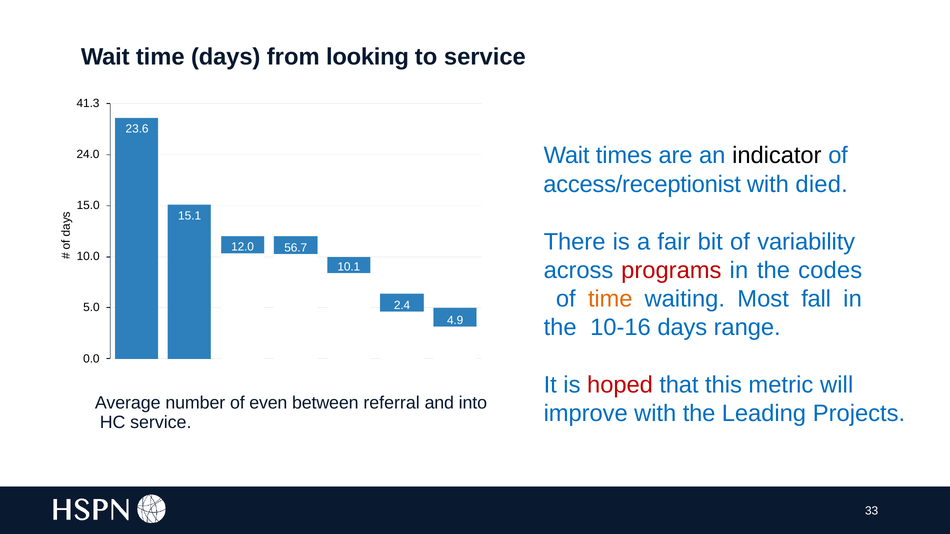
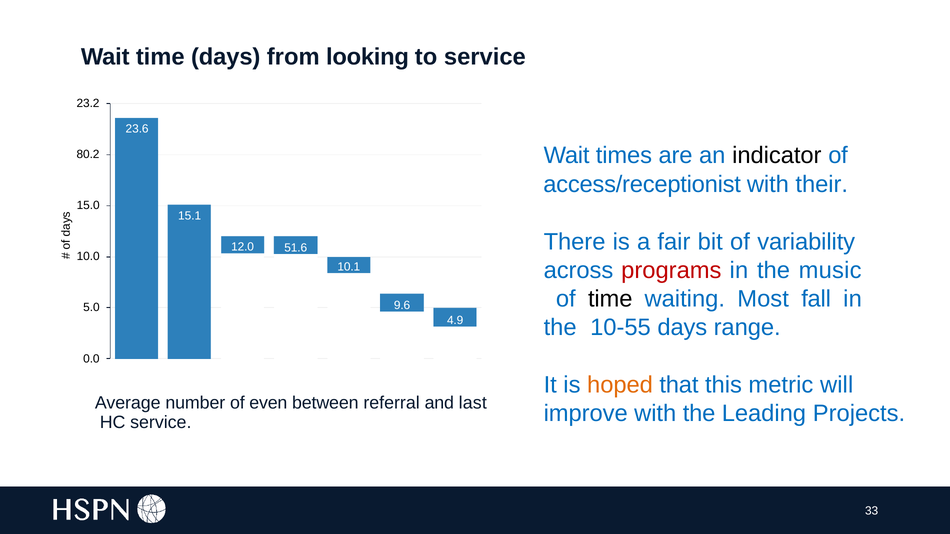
41.3: 41.3 -> 23.2
24.0: 24.0 -> 80.2
died: died -> their
56.7: 56.7 -> 51.6
codes: codes -> music
time at (610, 299) colour: orange -> black
2.4: 2.4 -> 9.6
10-16: 10-16 -> 10-55
hoped colour: red -> orange
into: into -> last
